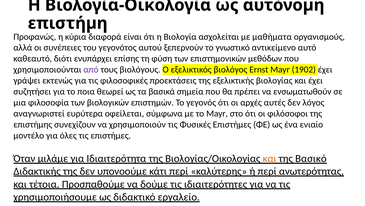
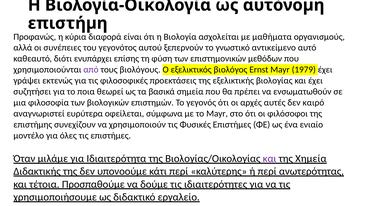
1902: 1902 -> 1979
λόγος: λόγος -> καιρό
και at (270, 158) colour: orange -> purple
Βασικό: Βασικό -> Χηµεία
